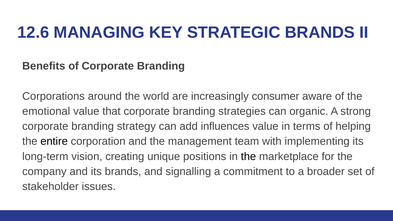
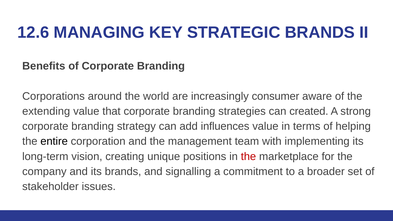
emotional: emotional -> extending
organic: organic -> created
the at (248, 156) colour: black -> red
